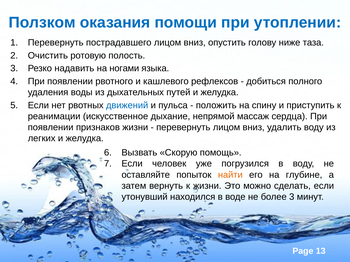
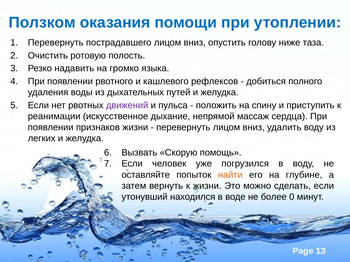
ногами: ногами -> громко
движений colour: blue -> purple
более 3: 3 -> 0
